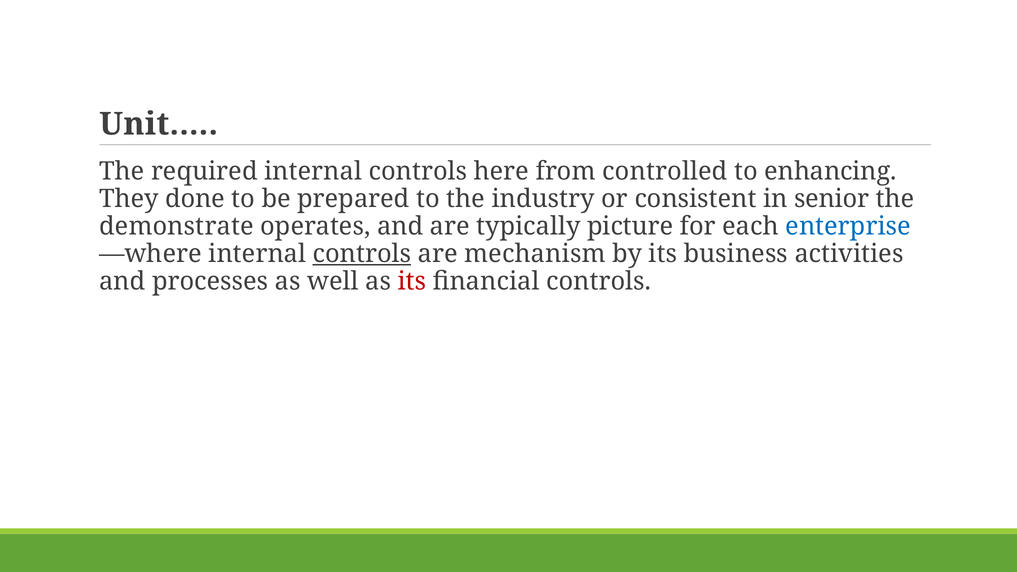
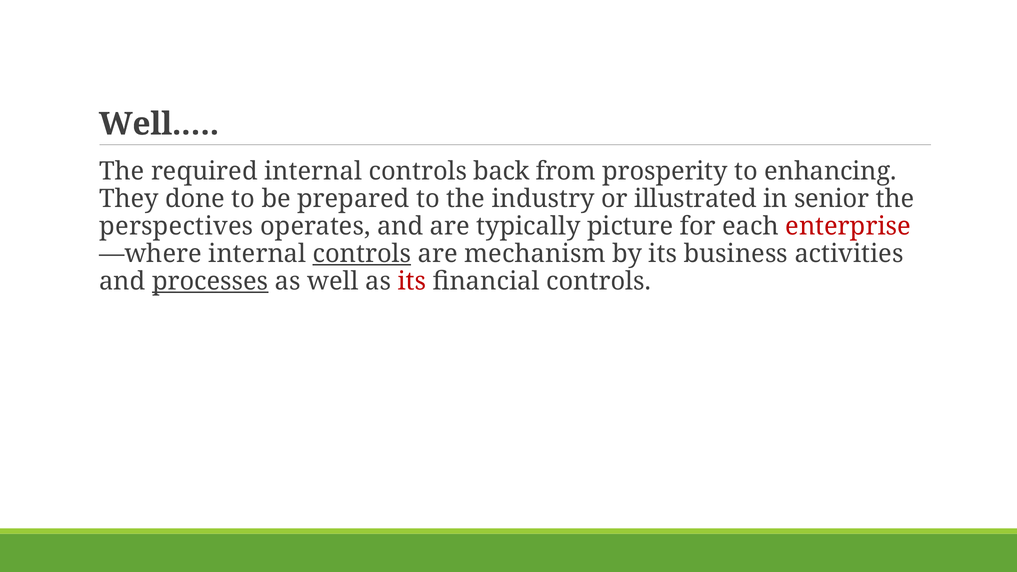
Unit.…: Unit.… -> Well.…
here: here -> back
controlled: controlled -> prosperity
consistent: consistent -> illustrated
demonstrate: demonstrate -> perspectives
enterprise colour: blue -> red
processes underline: none -> present
